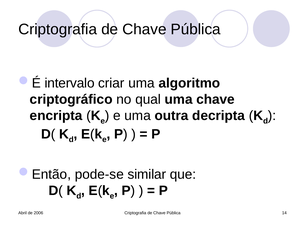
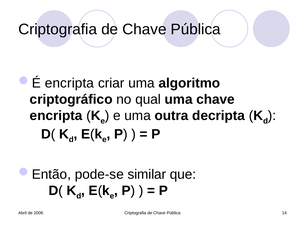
intervalo at (70, 83): intervalo -> encripta
